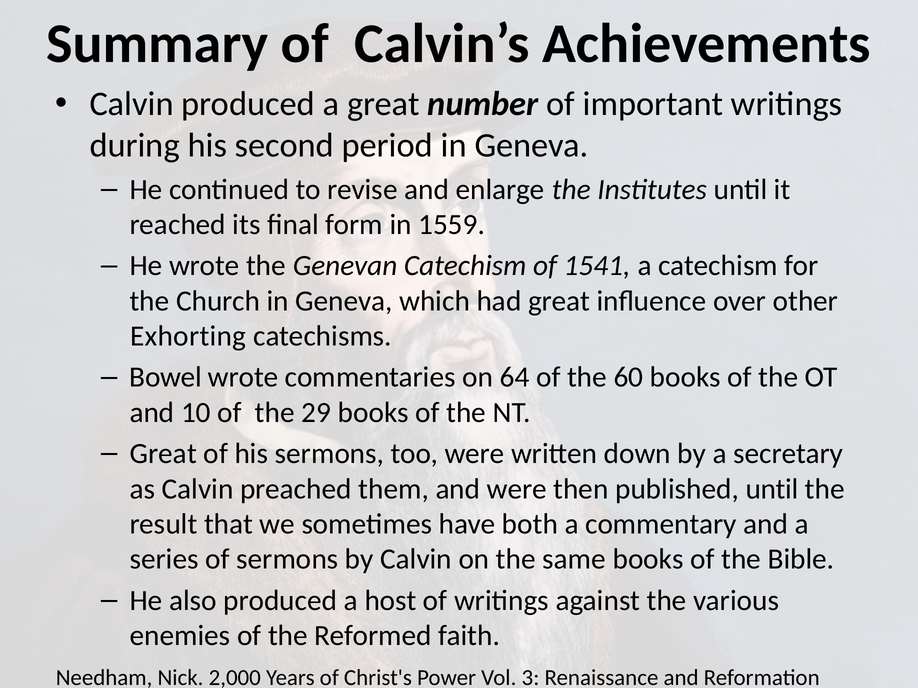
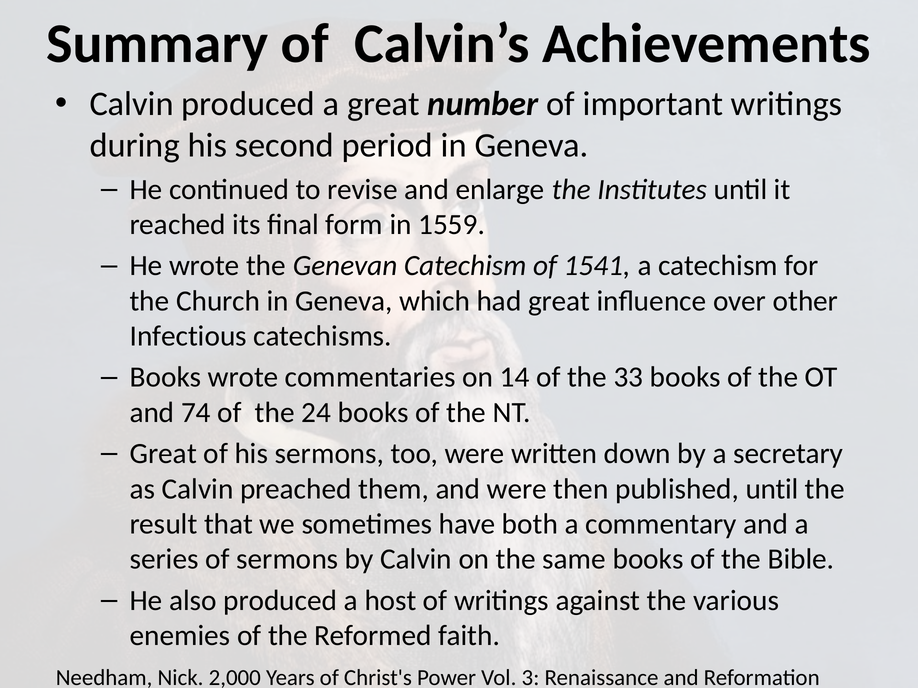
Exhorting: Exhorting -> Infectious
Bowel at (166, 378): Bowel -> Books
64: 64 -> 14
60: 60 -> 33
10: 10 -> 74
29: 29 -> 24
